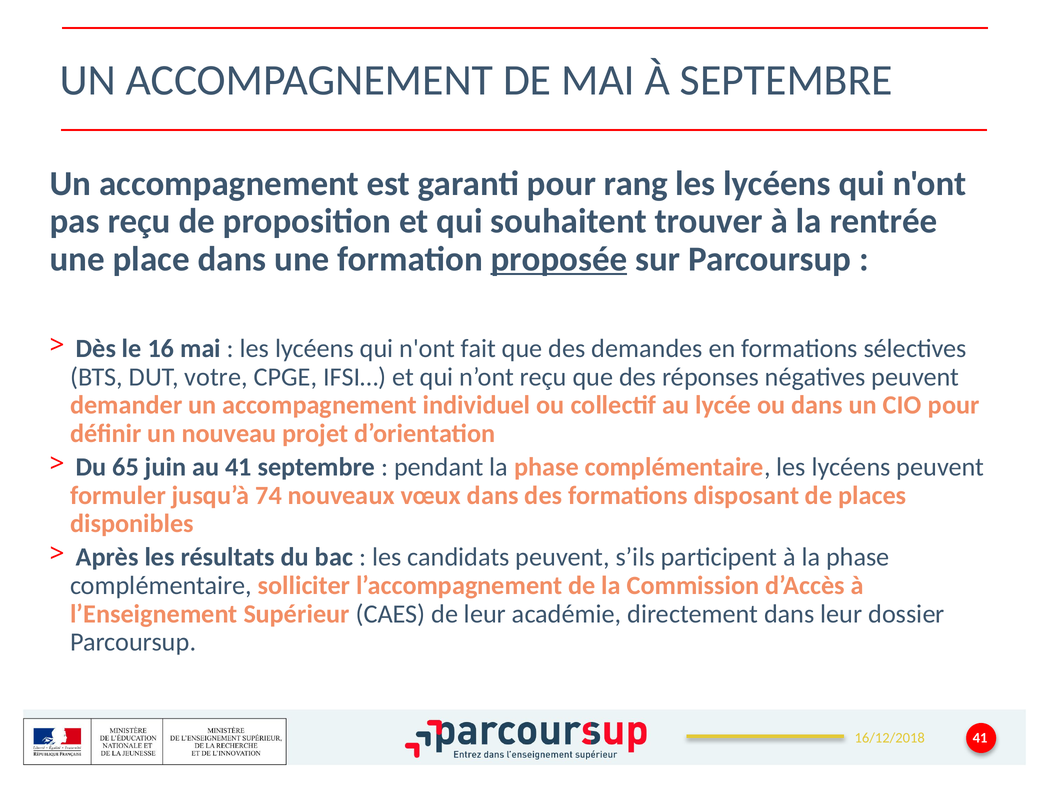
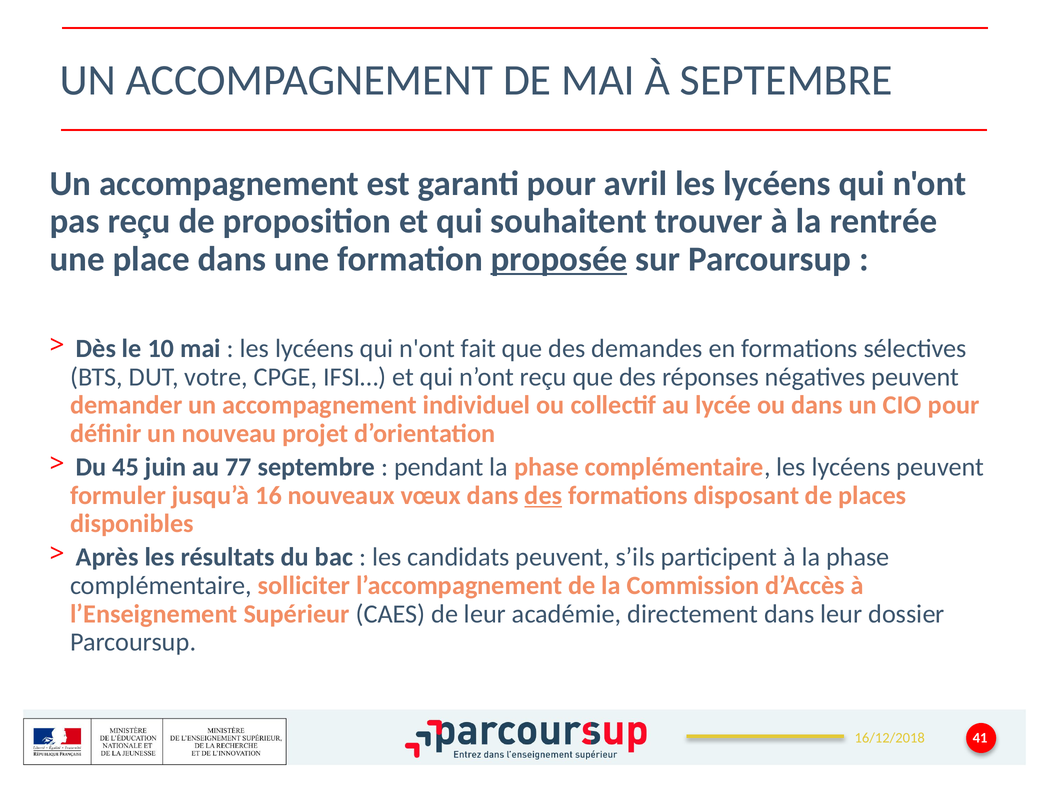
rang: rang -> avril
16: 16 -> 10
65: 65 -> 45
au 41: 41 -> 77
74: 74 -> 16
des at (543, 496) underline: none -> present
